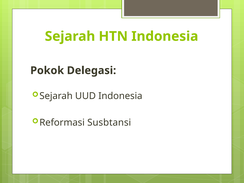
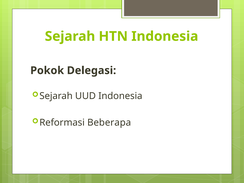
Susbtansi: Susbtansi -> Beberapa
